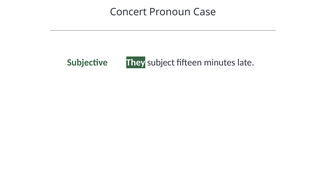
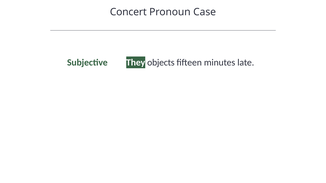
subject: subject -> objects
